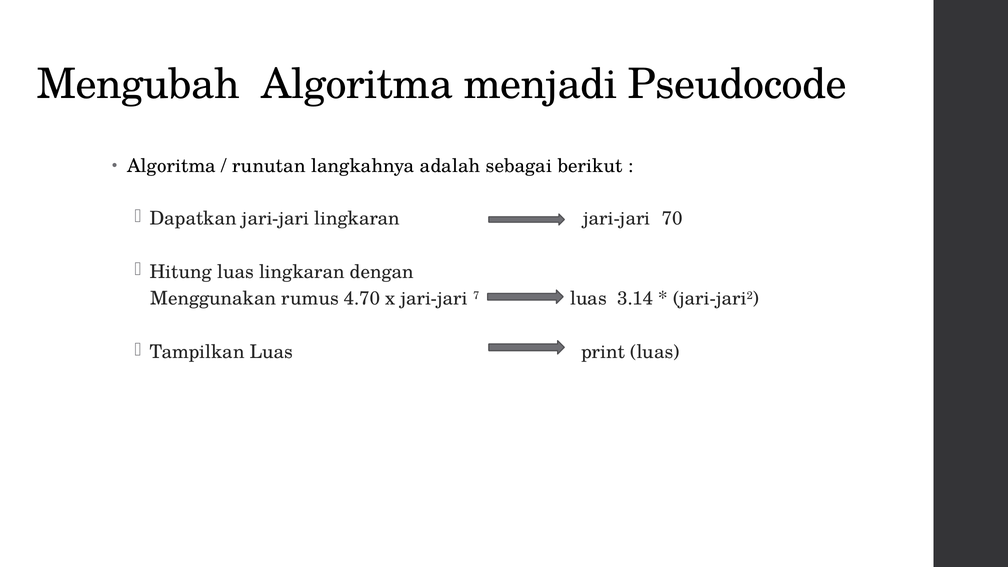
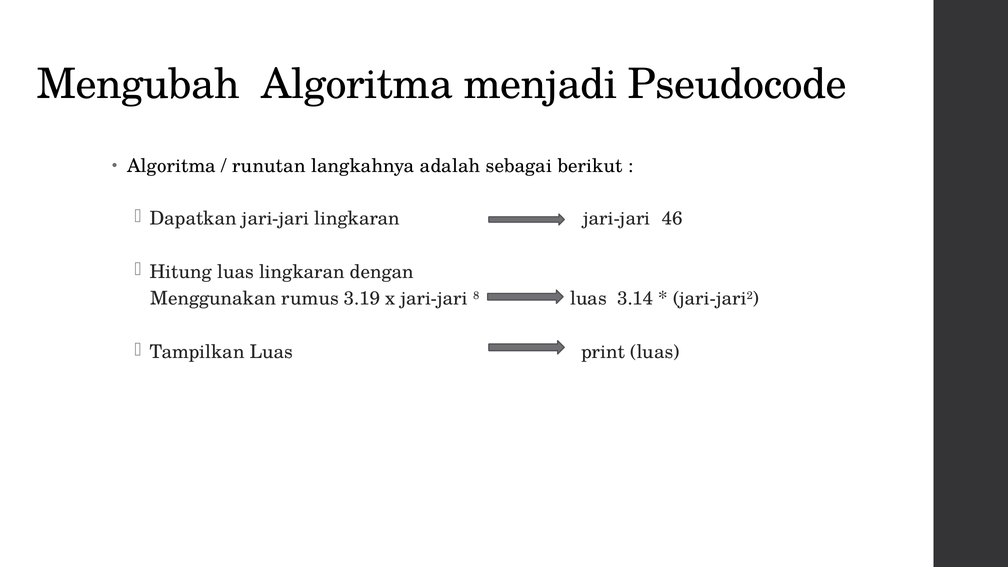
70: 70 -> 46
4.70: 4.70 -> 3.19
7: 7 -> 8
